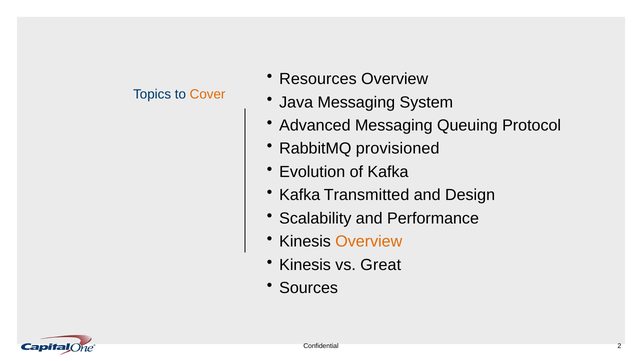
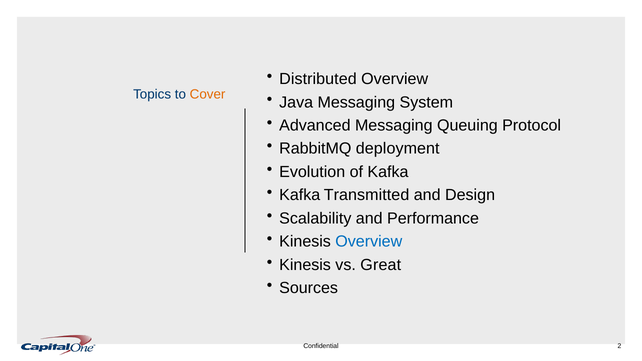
Resources: Resources -> Distributed
provisioned: provisioned -> deployment
Overview at (369, 242) colour: orange -> blue
